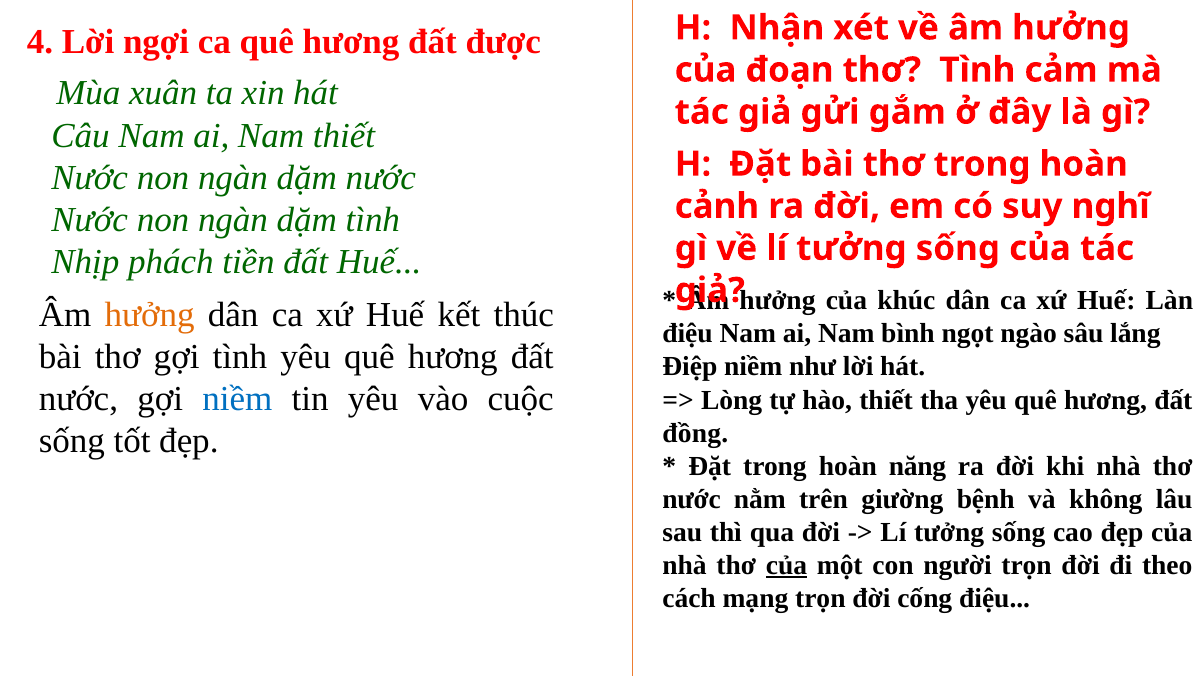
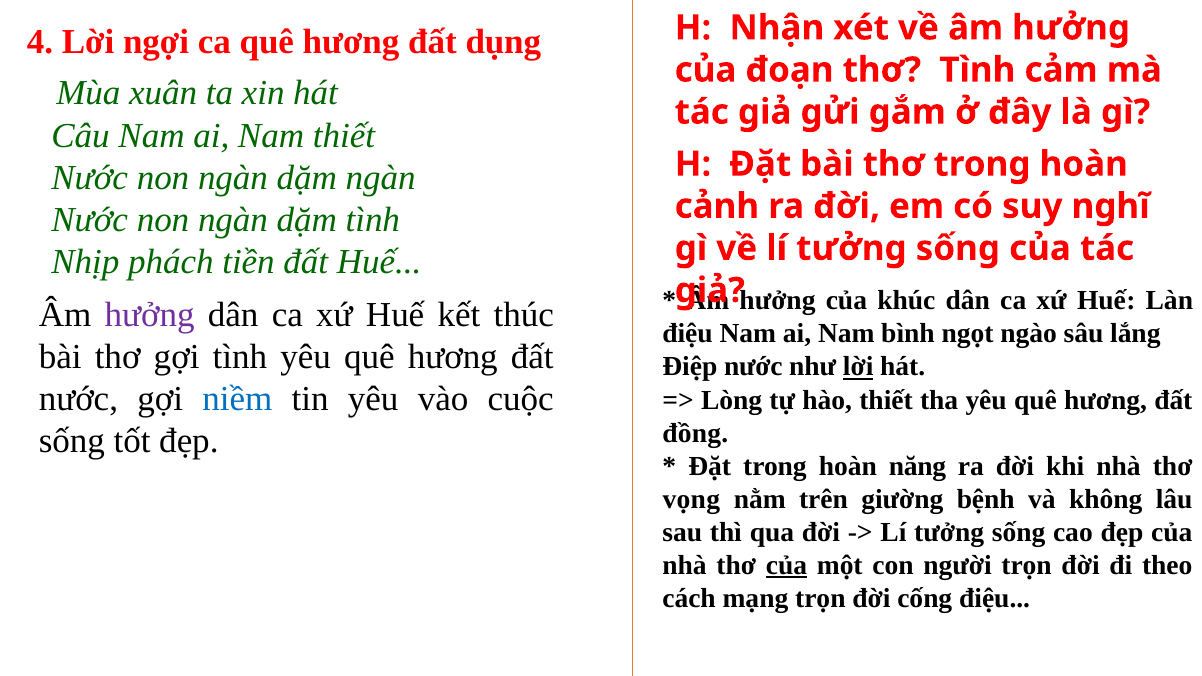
được: được -> dụng
dặm nước: nước -> ngàn
hưởng at (150, 315) colour: orange -> purple
Điệp niềm: niềm -> nước
lời at (858, 367) underline: none -> present
nước at (692, 499): nước -> vọng
